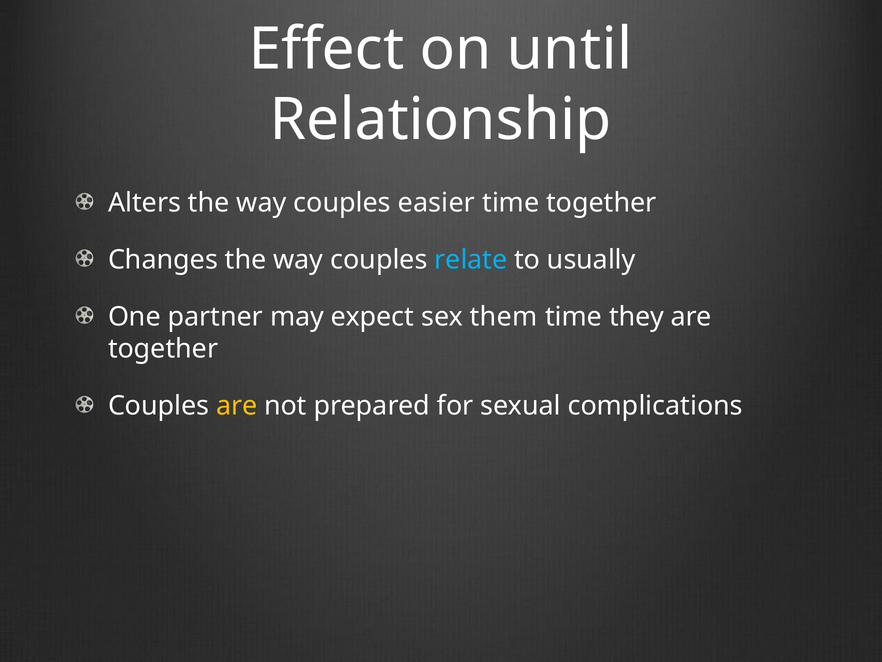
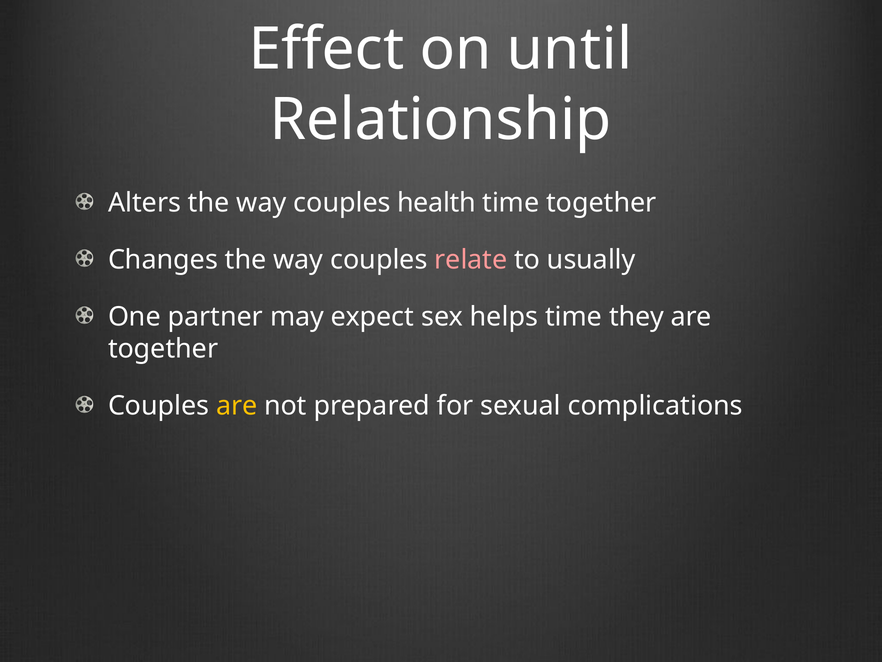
easier: easier -> health
relate colour: light blue -> pink
them: them -> helps
